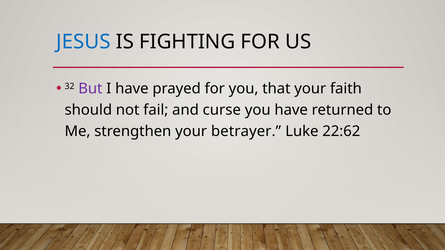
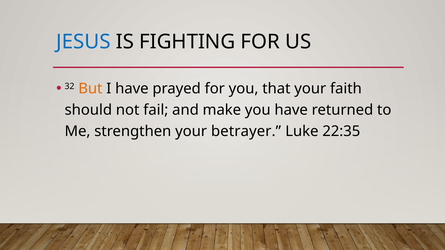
But colour: purple -> orange
curse: curse -> make
22:62: 22:62 -> 22:35
